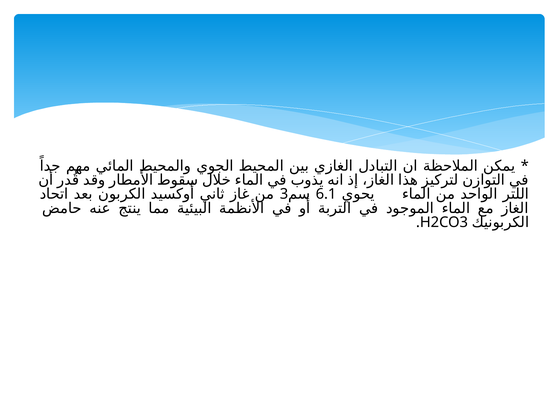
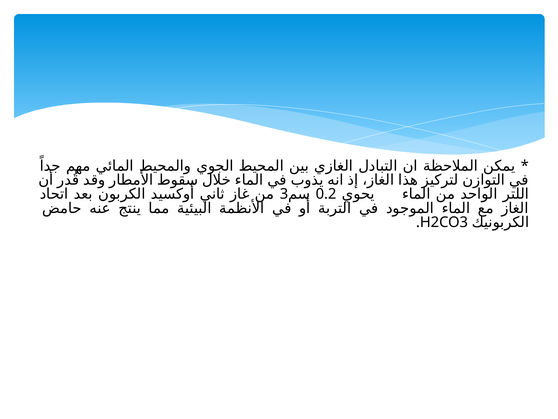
6.1: 6.1 -> 0.2
